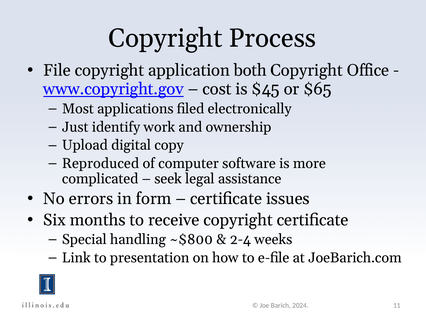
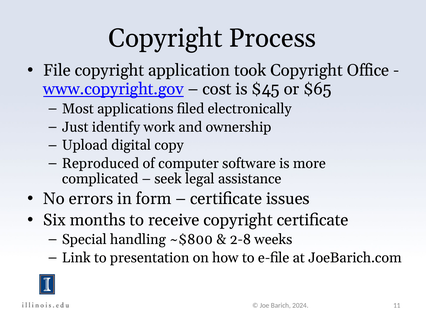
both: both -> took
2-4: 2-4 -> 2-8
